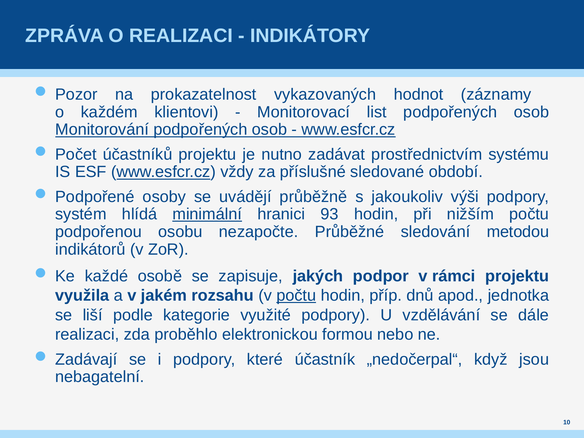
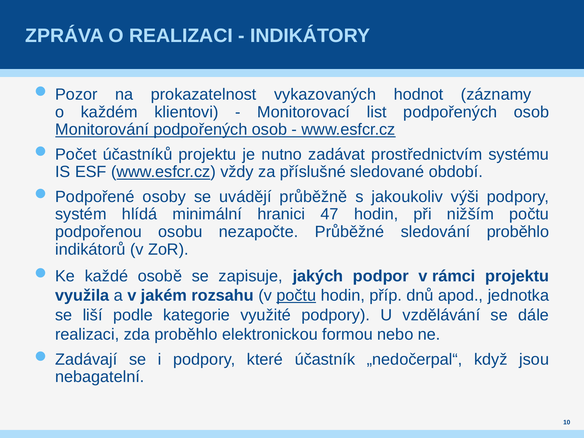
minimální underline: present -> none
93: 93 -> 47
sledování metodou: metodou -> proběhlo
